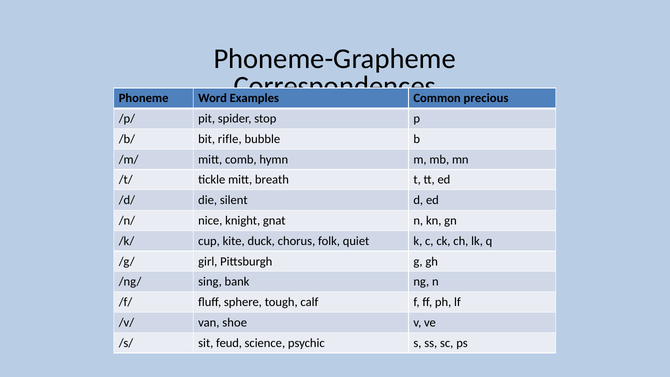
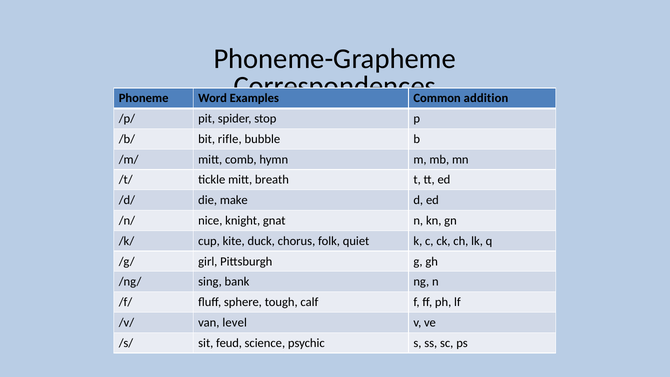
precious: precious -> addition
silent: silent -> make
shoe: shoe -> level
